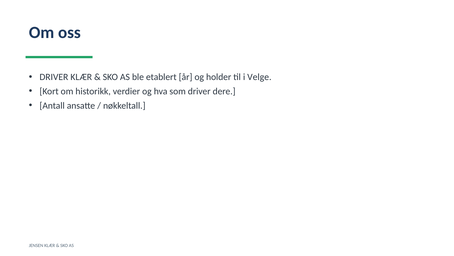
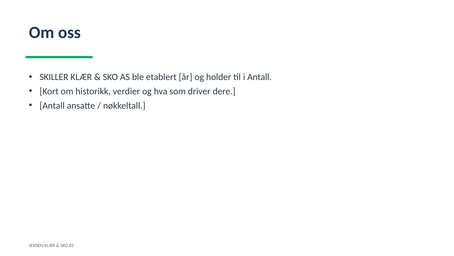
DRIVER at (54, 77): DRIVER -> SKILLER
i Velge: Velge -> Antall
